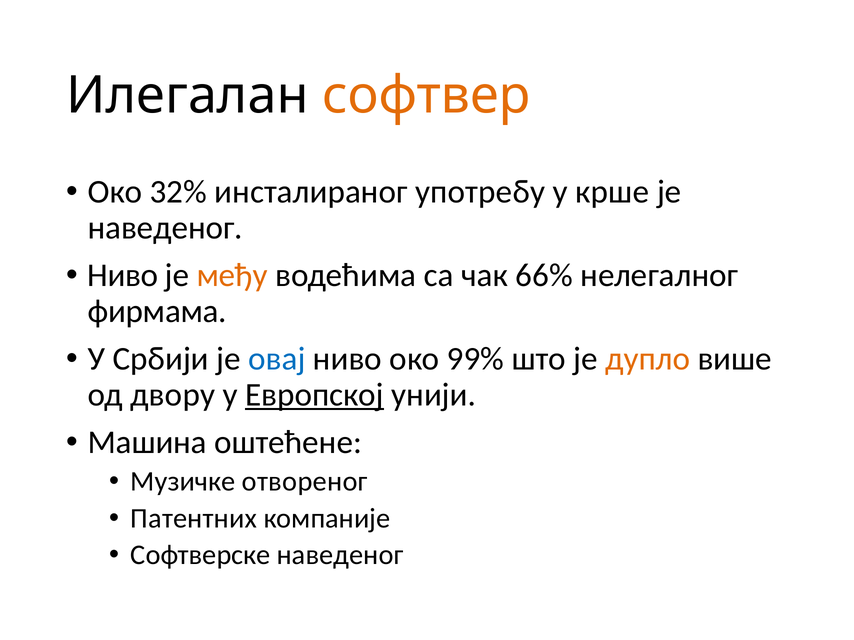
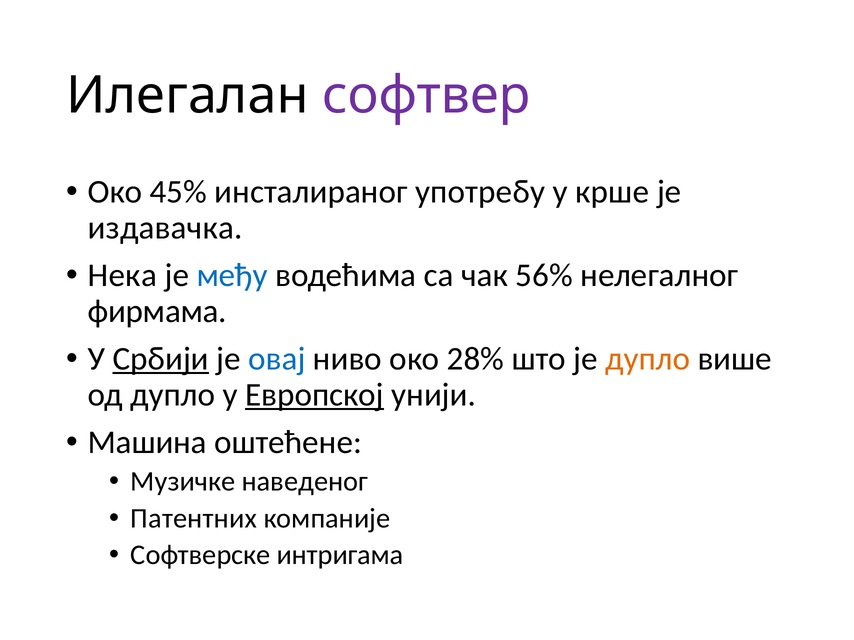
софтвер colour: orange -> purple
32%: 32% -> 45%
наведеног at (165, 228): наведеног -> издавачка
Ниво at (123, 276): Ниво -> Нека
међу colour: orange -> blue
66%: 66% -> 56%
Србији underline: none -> present
99%: 99% -> 28%
од двору: двору -> дупло
отвореног: отвореног -> наведеног
Софтверске наведеног: наведеног -> интригама
